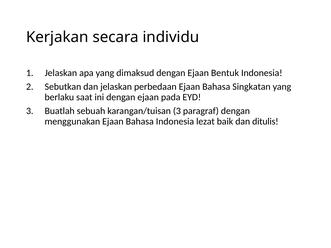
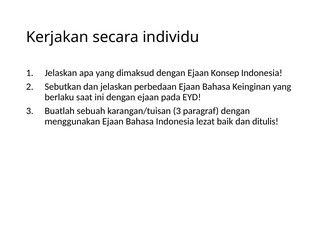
Bentuk: Bentuk -> Konsep
Singkatan: Singkatan -> Keinginan
